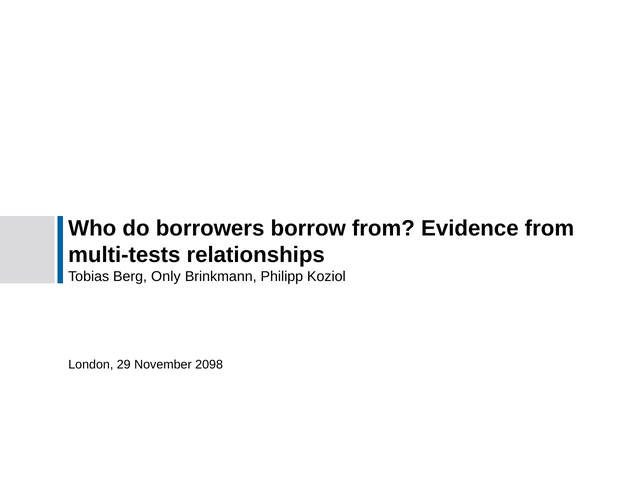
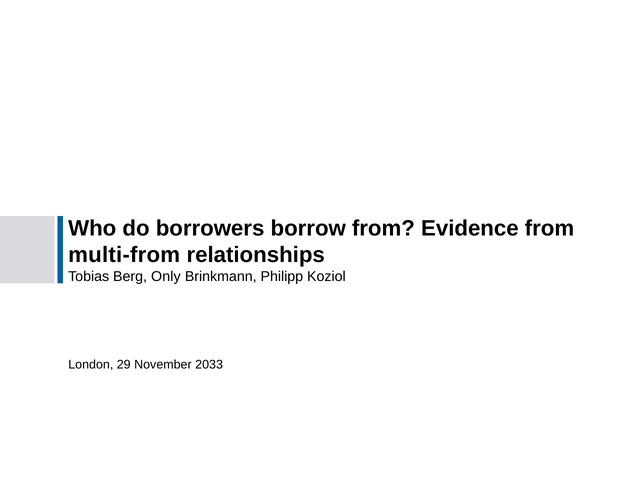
multi-tests: multi-tests -> multi-from
2098: 2098 -> 2033
